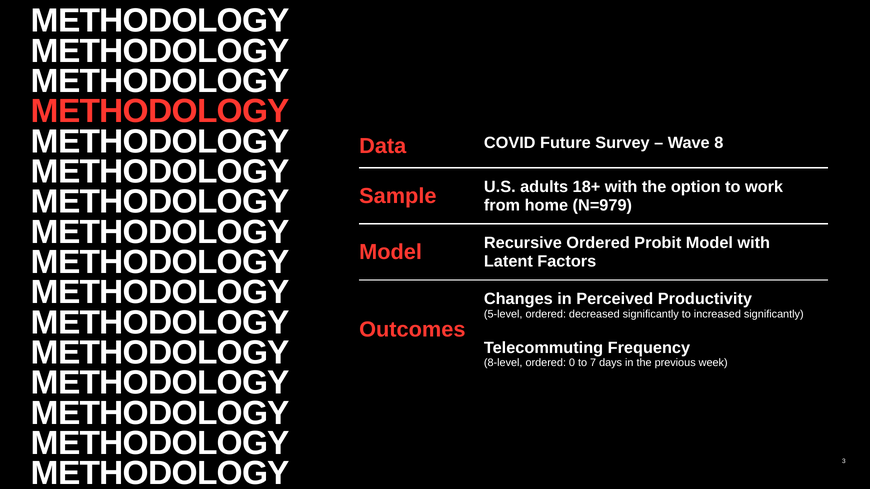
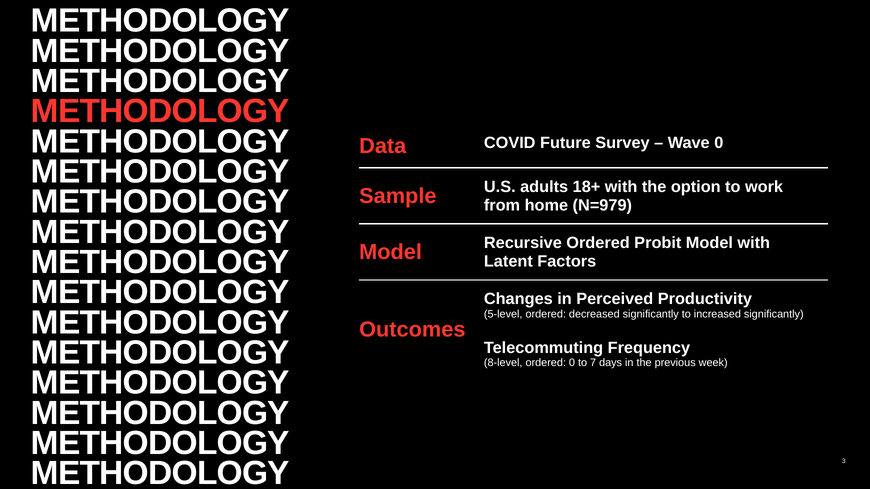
Wave 8: 8 -> 0
